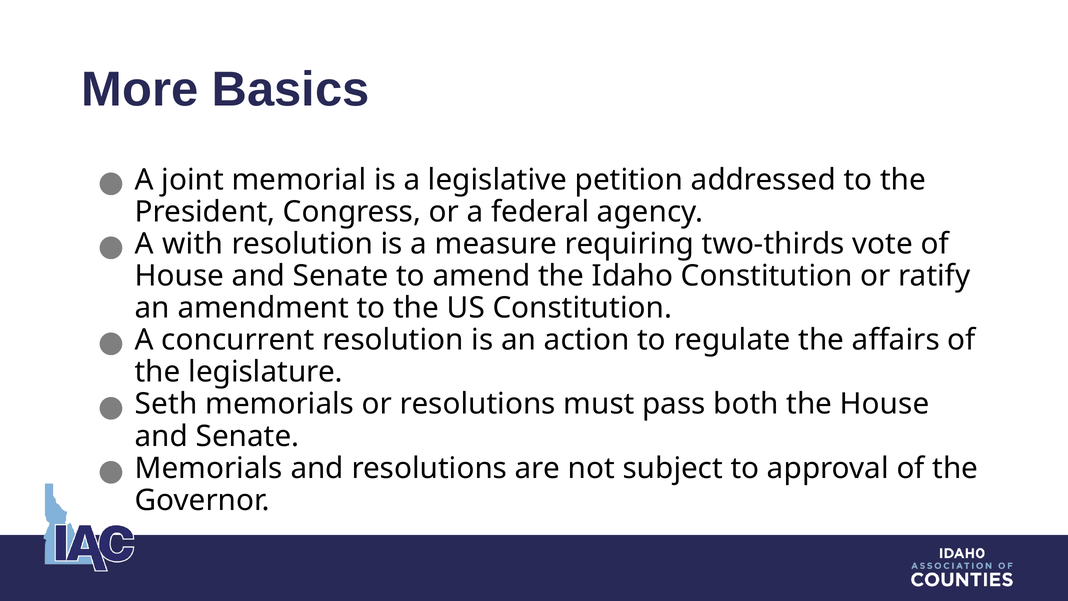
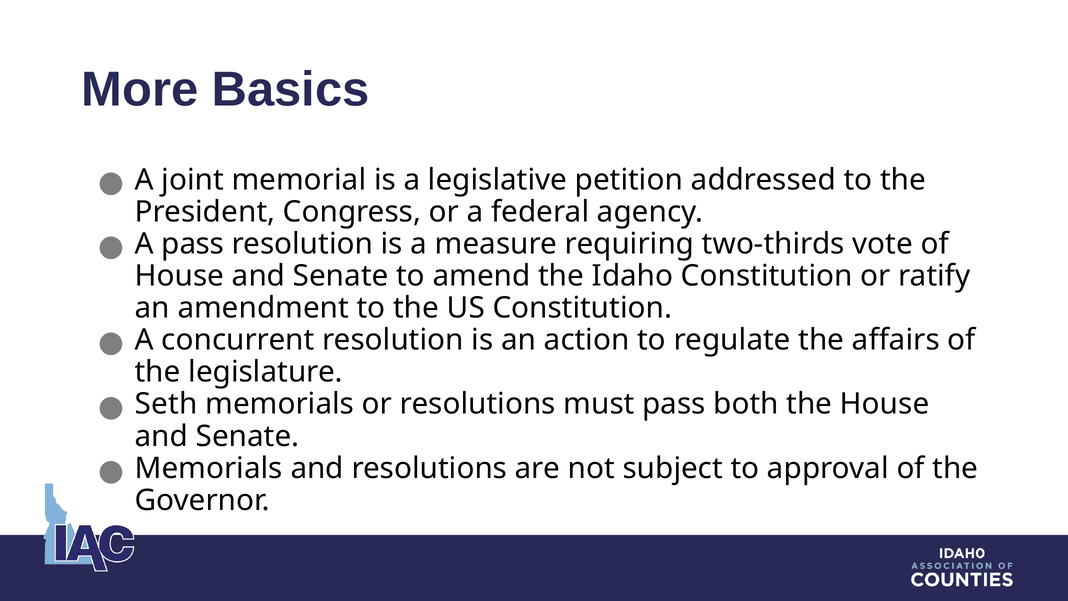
A with: with -> pass
